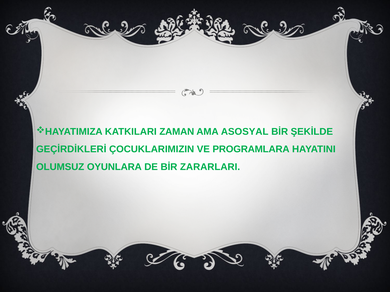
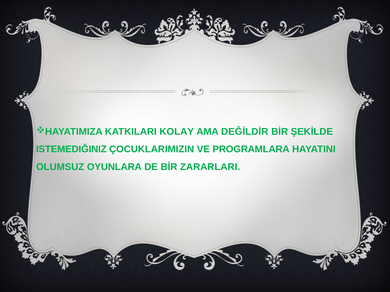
ZAMAN: ZAMAN -> KOLAY
ASOSYAL: ASOSYAL -> DEĞİLDİR
GEÇİRDİKLERİ: GEÇİRDİKLERİ -> ISTEMEDIĞINIZ
